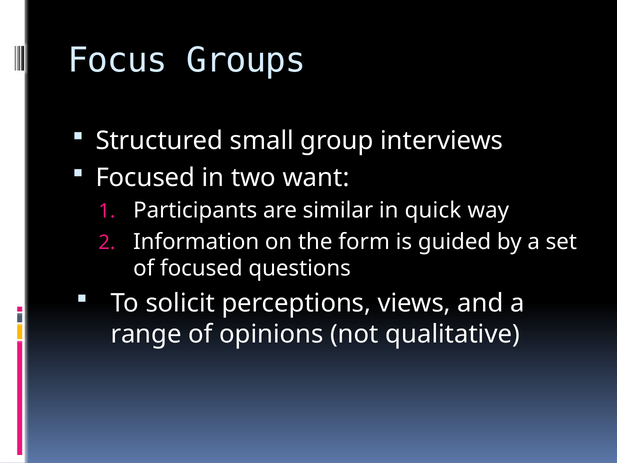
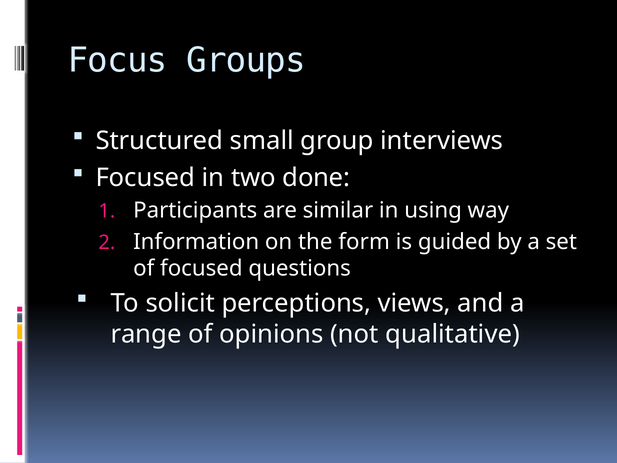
want: want -> done
quick: quick -> using
